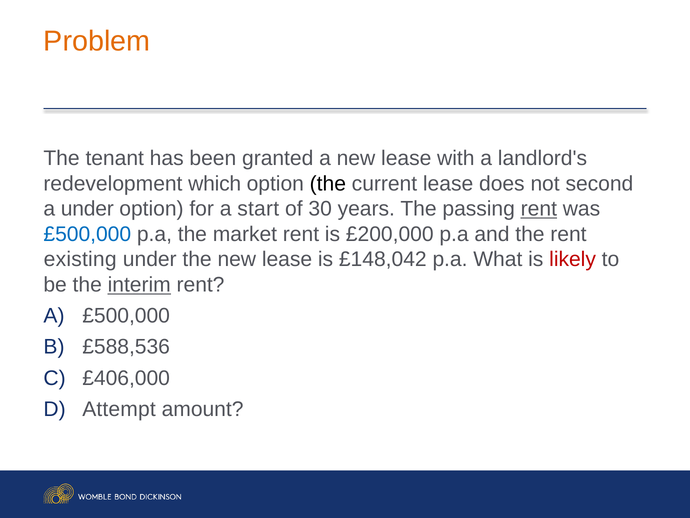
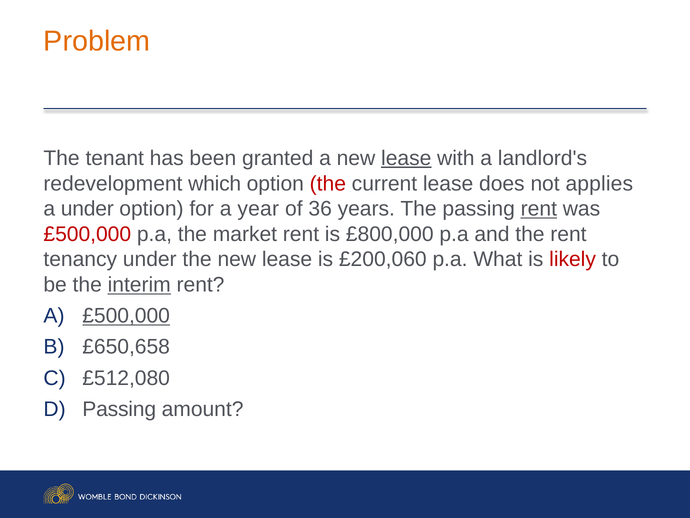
lease at (406, 158) underline: none -> present
the at (328, 183) colour: black -> red
second: second -> applies
start: start -> year
30: 30 -> 36
£500,000 at (87, 234) colour: blue -> red
£200,000: £200,000 -> £800,000
existing: existing -> tenancy
£148,042: £148,042 -> £200,060
£500,000 at (126, 316) underline: none -> present
£588,536: £588,536 -> £650,658
£406,000: £406,000 -> £512,080
Attempt at (119, 409): Attempt -> Passing
